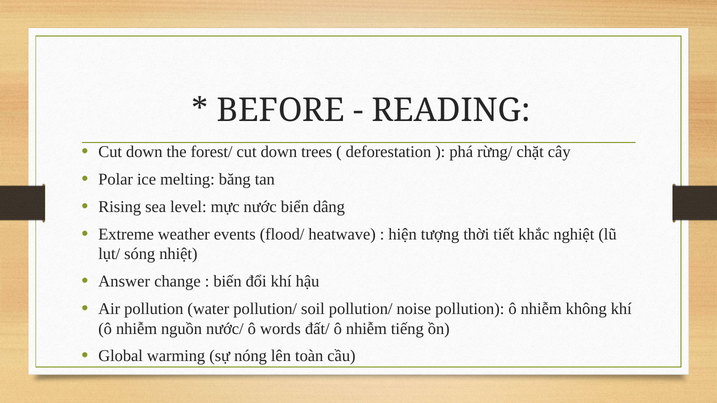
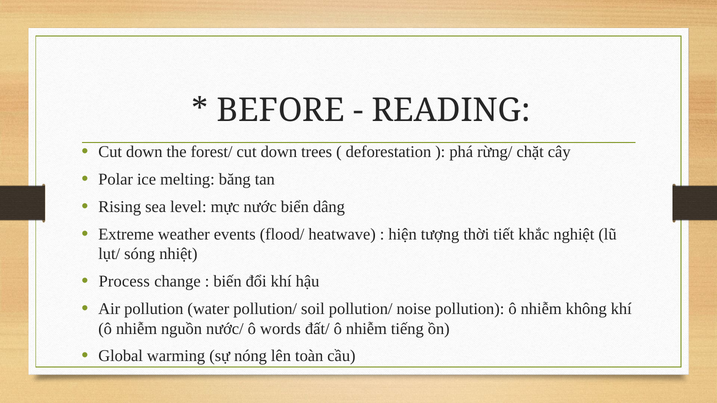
Answer: Answer -> Process
